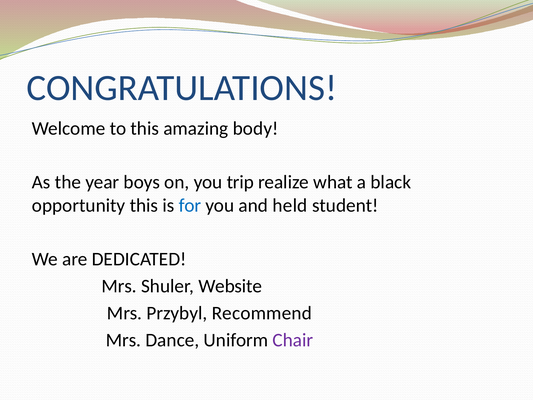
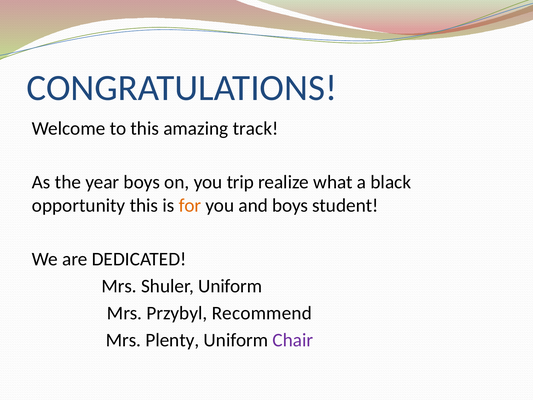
body: body -> track
for colour: blue -> orange
and held: held -> boys
Shuler Website: Website -> Uniform
Dance: Dance -> Plenty
